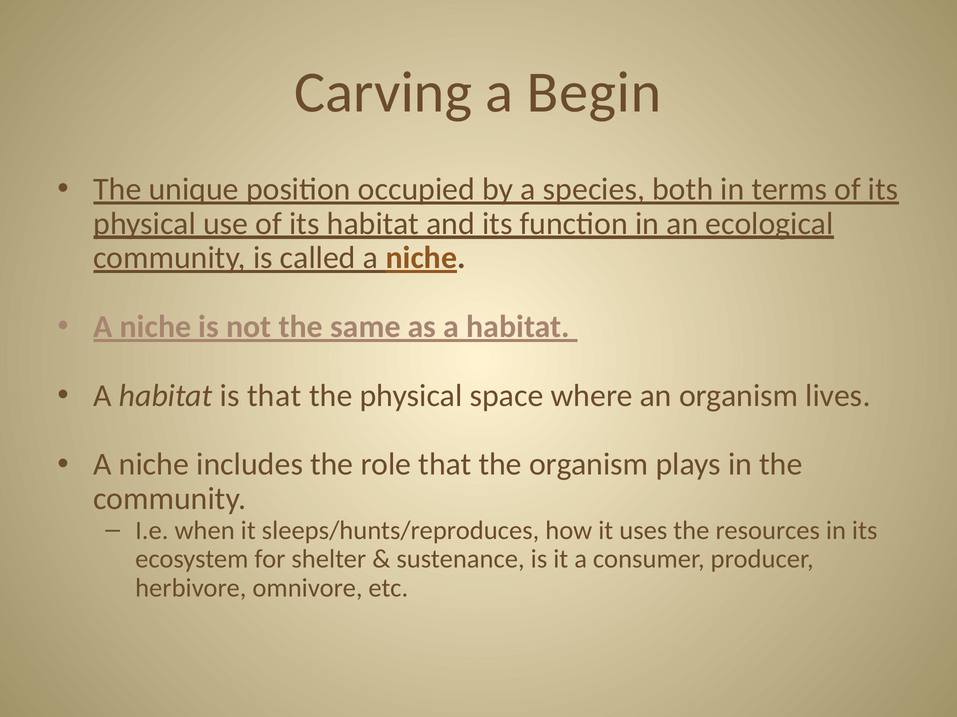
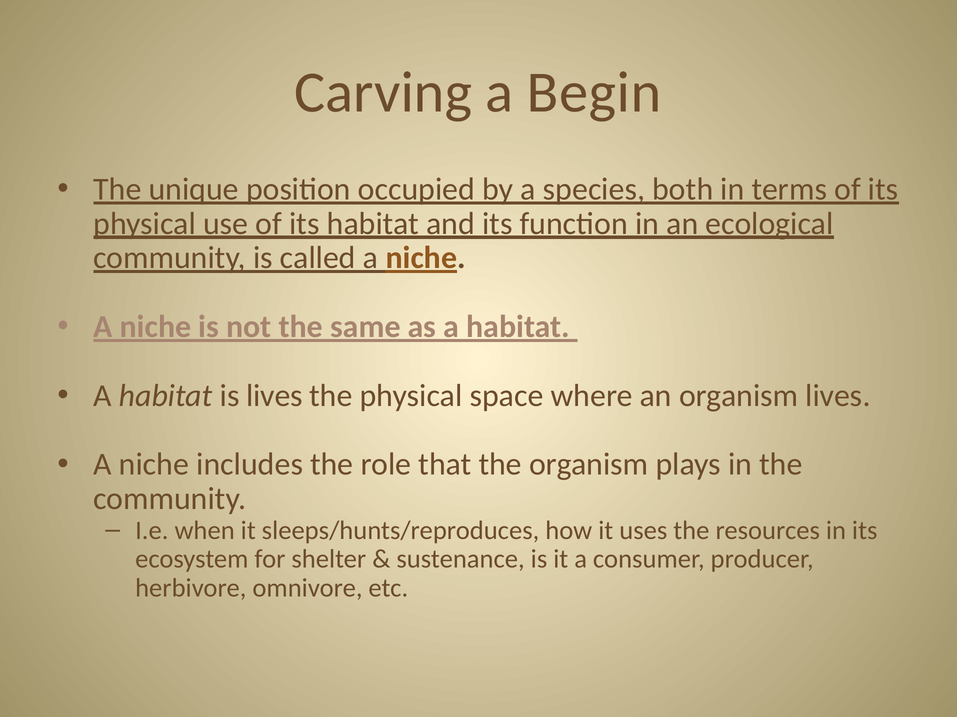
is that: that -> lives
